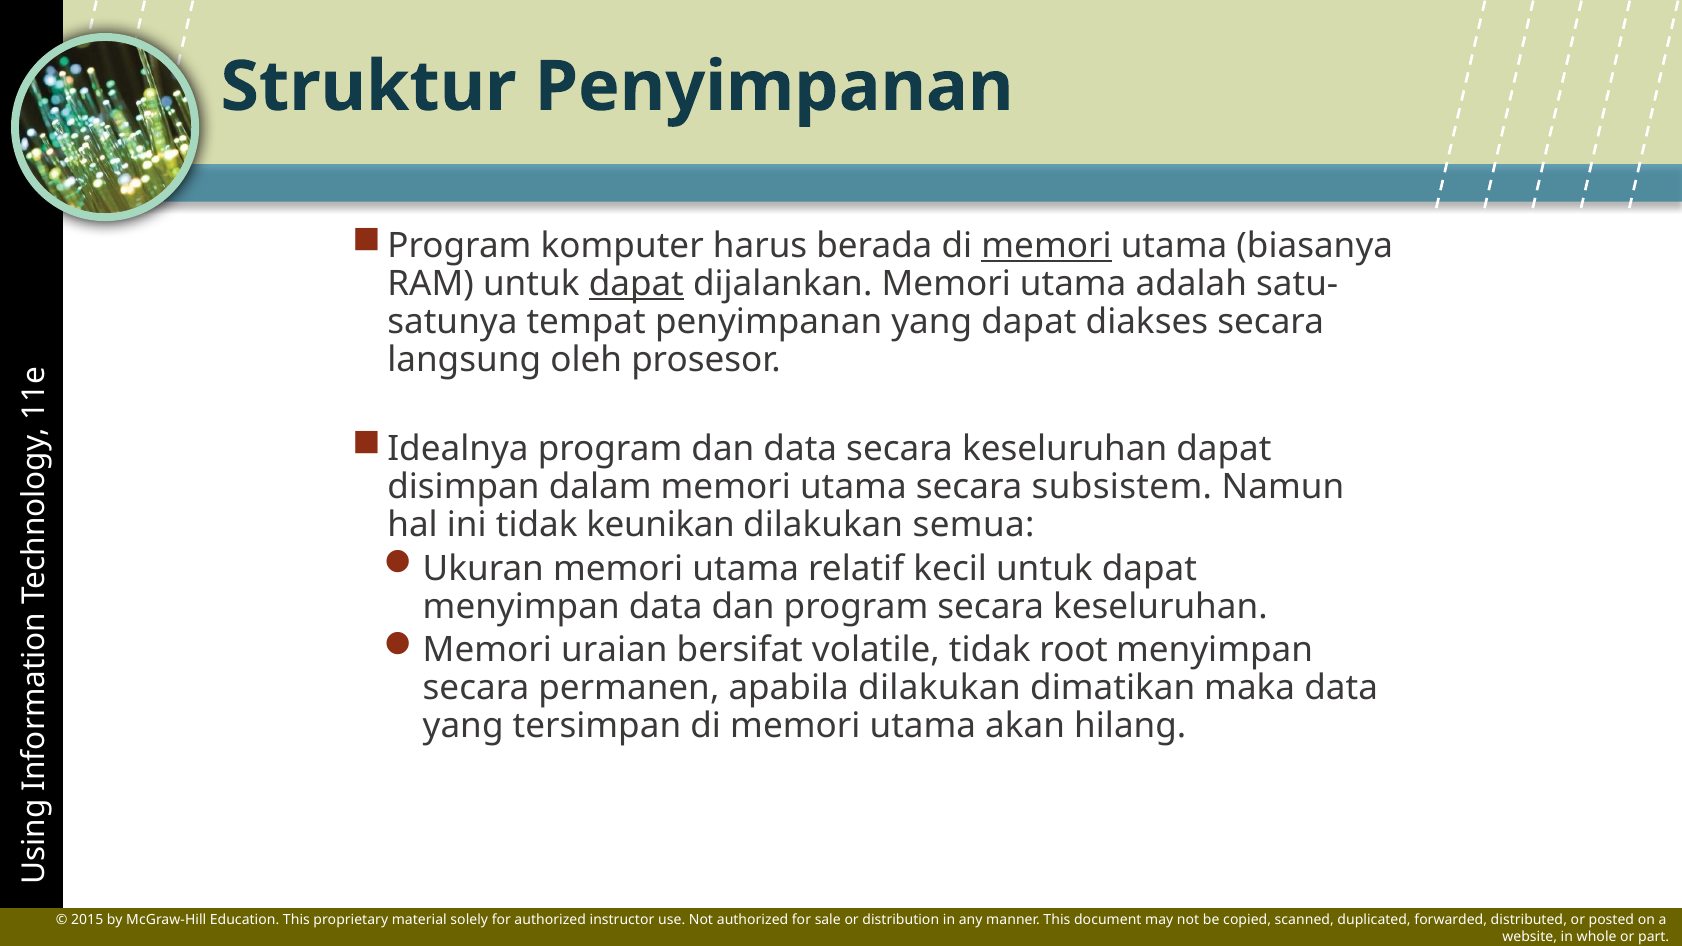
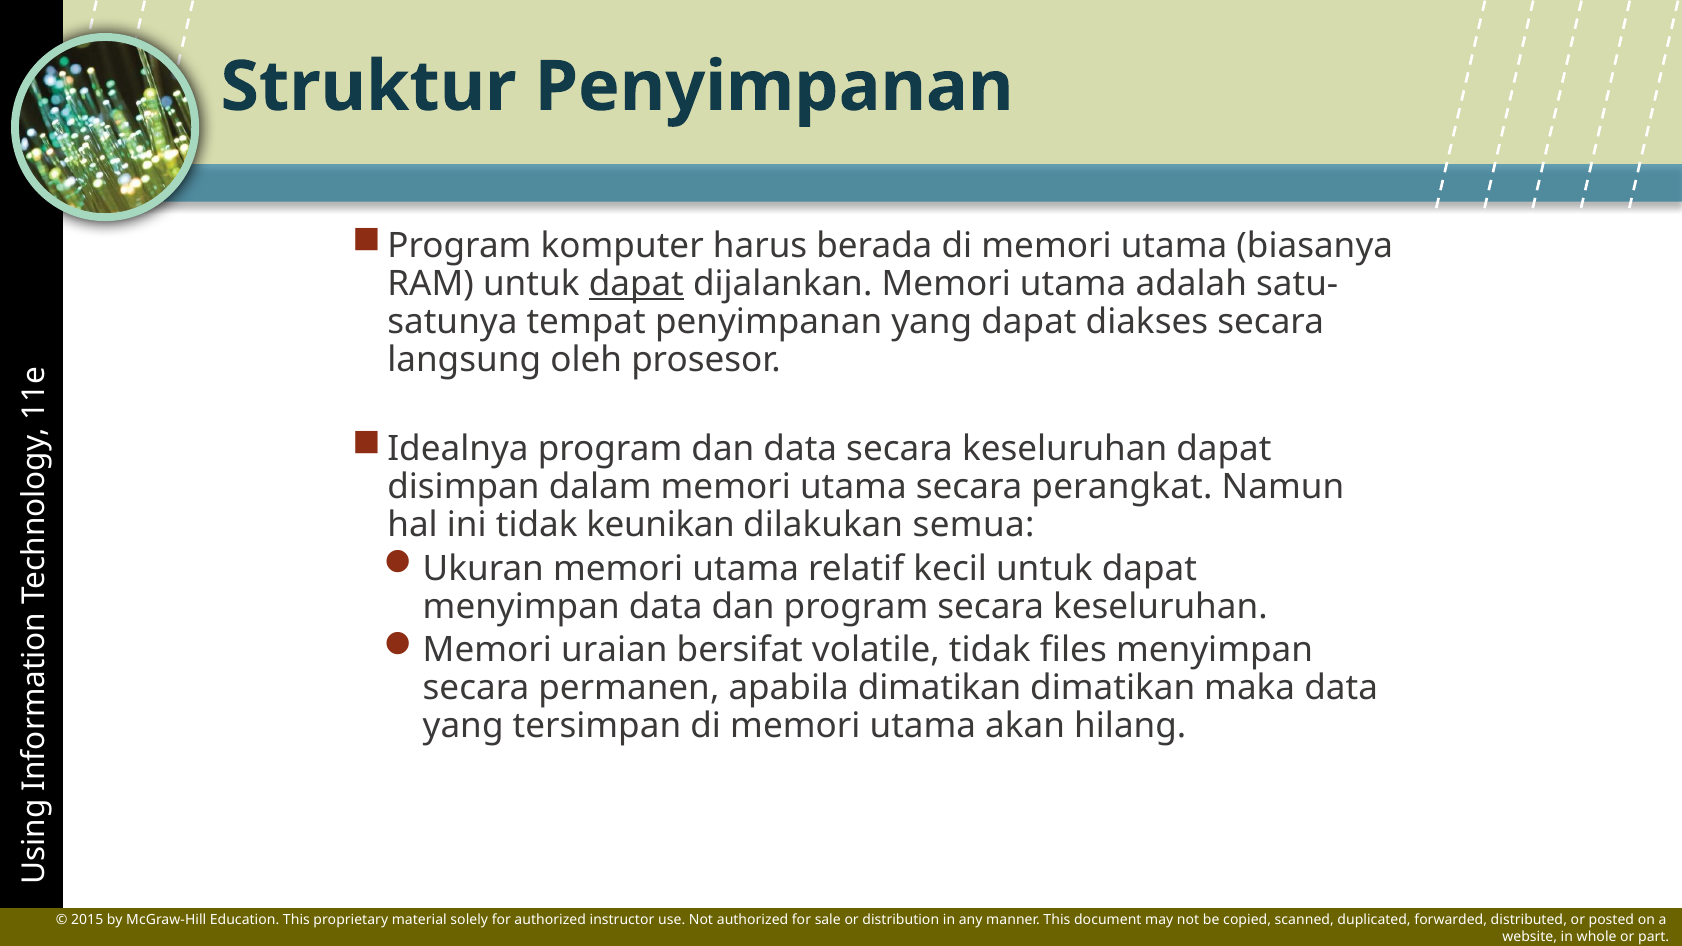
memori at (1046, 246) underline: present -> none
subsistem: subsistem -> perangkat
root: root -> files
apabila dilakukan: dilakukan -> dimatikan
